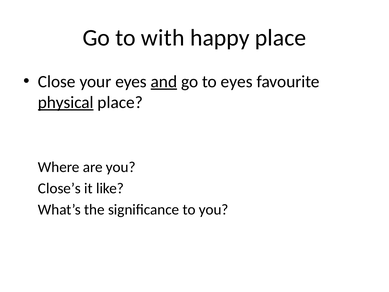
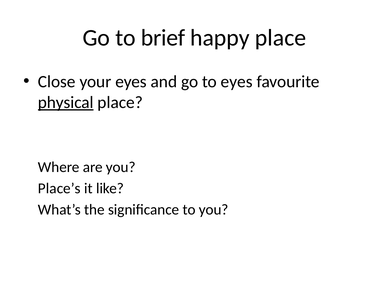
with: with -> brief
and underline: present -> none
Close’s: Close’s -> Place’s
